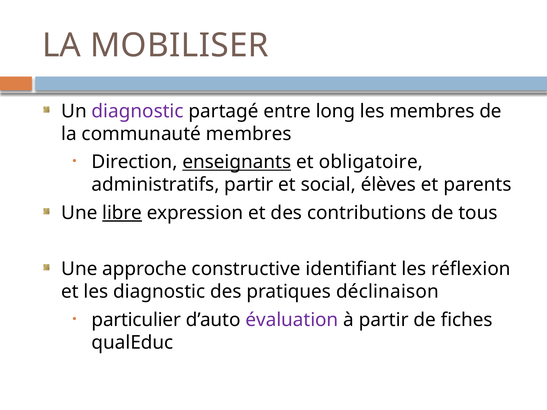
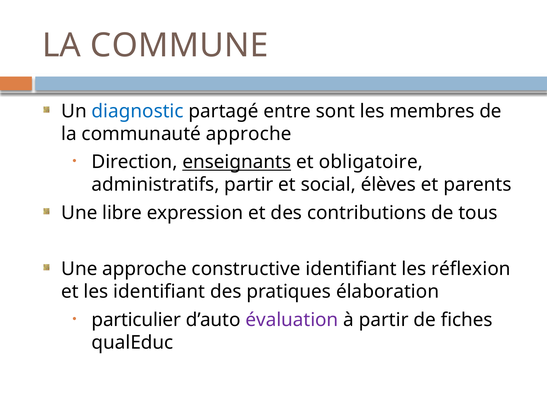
MOBILISER: MOBILISER -> COMMUNE
diagnostic at (138, 111) colour: purple -> blue
long: long -> sont
communauté membres: membres -> approche
libre underline: present -> none
les diagnostic: diagnostic -> identifiant
déclinaison: déclinaison -> élaboration
